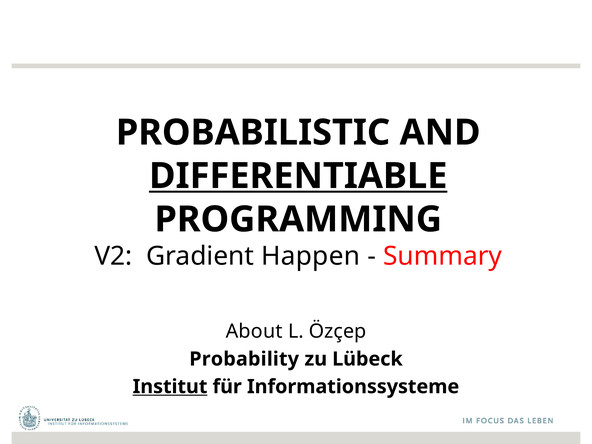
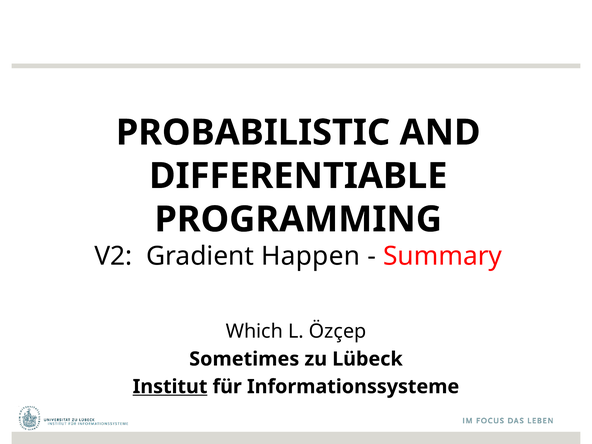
DIFFERENTIABLE underline: present -> none
About: About -> Which
Probability: Probability -> Sometimes
